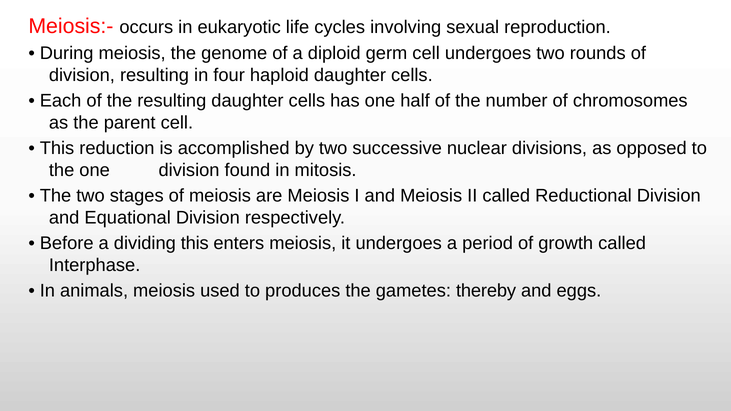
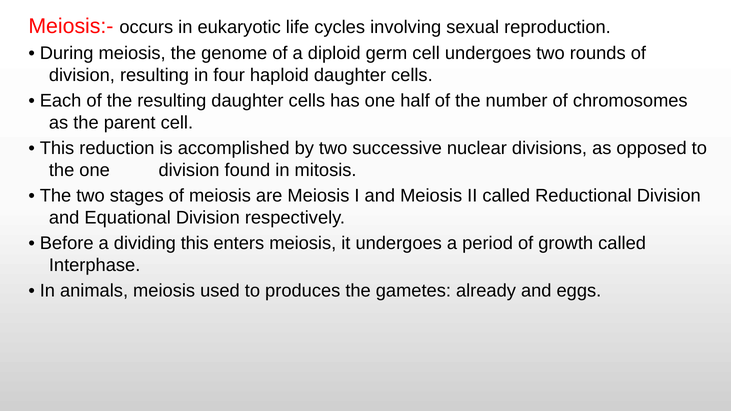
thereby: thereby -> already
